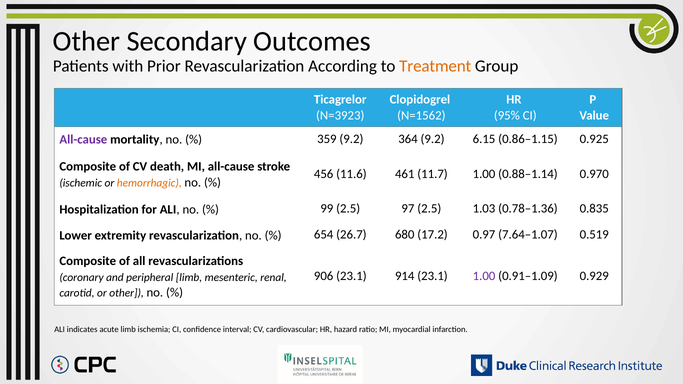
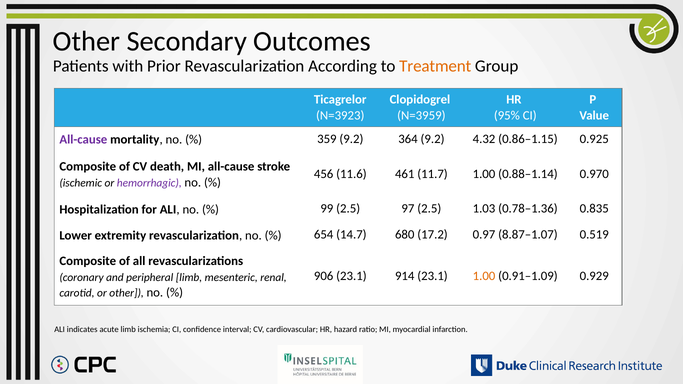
N=1562: N=1562 -> N=3959
6.15: 6.15 -> 4.32
hemorrhagic colour: orange -> purple
26.7: 26.7 -> 14.7
7.64–1.07: 7.64–1.07 -> 8.87–1.07
1.00 at (484, 276) colour: purple -> orange
